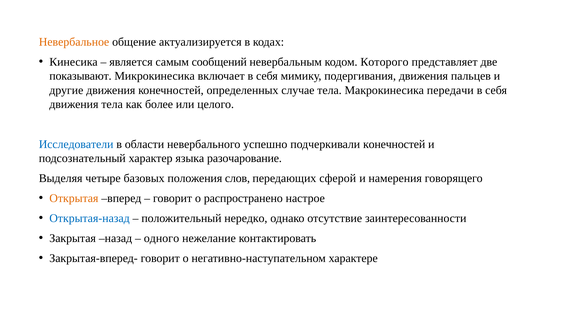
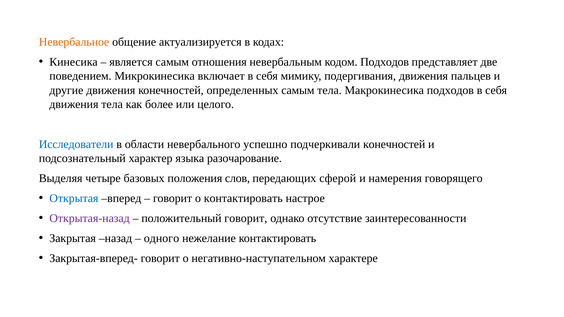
сообщений: сообщений -> отношения
кодом Которого: Которого -> Подходов
показывают: показывают -> поведением
определенных случае: случае -> самым
Макрокинесика передачи: передачи -> подходов
Открытая colour: orange -> blue
о распространено: распространено -> контактировать
Открытая-назад colour: blue -> purple
положительный нередко: нередко -> говорит
